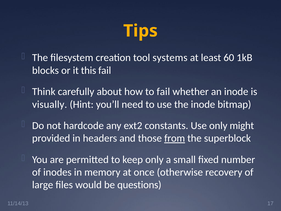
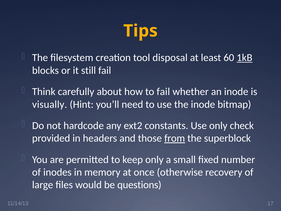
systems: systems -> disposal
1kB underline: none -> present
this: this -> still
might: might -> check
